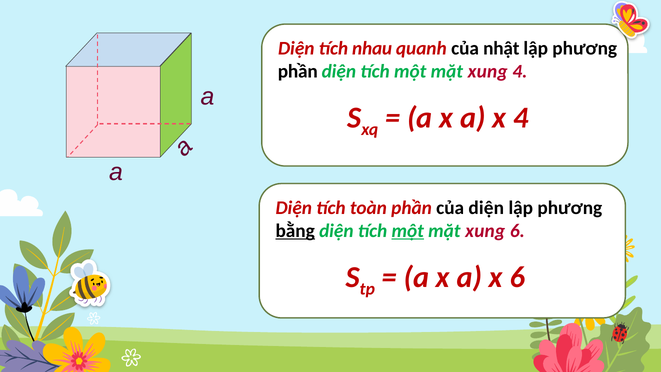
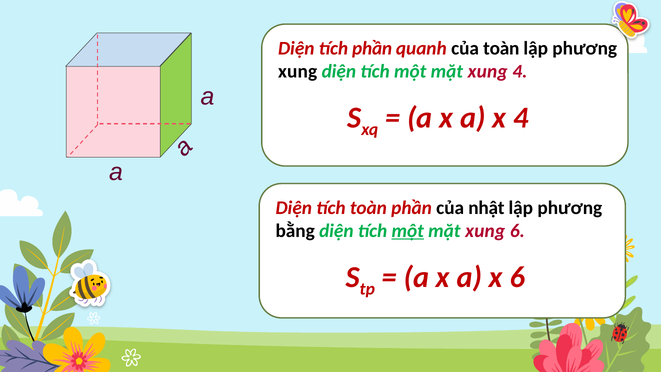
tích nhau: nhau -> phần
của nhật: nhật -> toàn
phần at (298, 71): phần -> xung
của diện: diện -> nhật
bằng underline: present -> none
